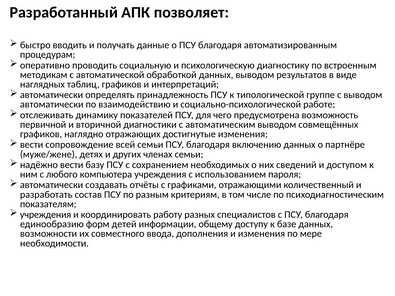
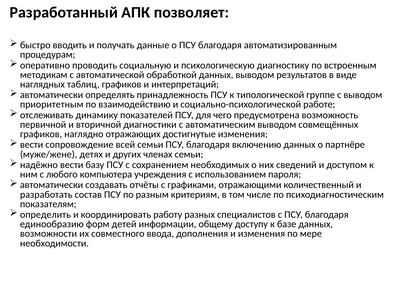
автоматически at (52, 105): автоматически -> приоритетным
учреждения at (46, 215): учреждения -> определить
